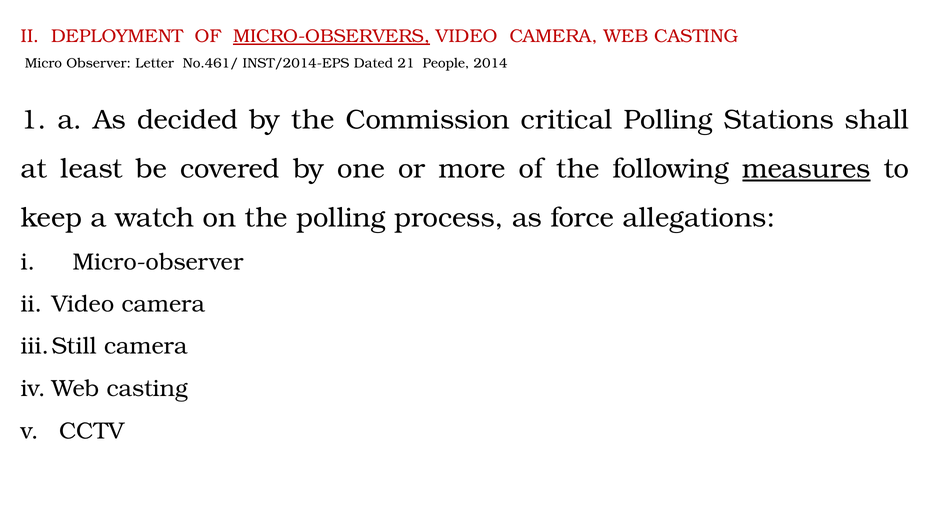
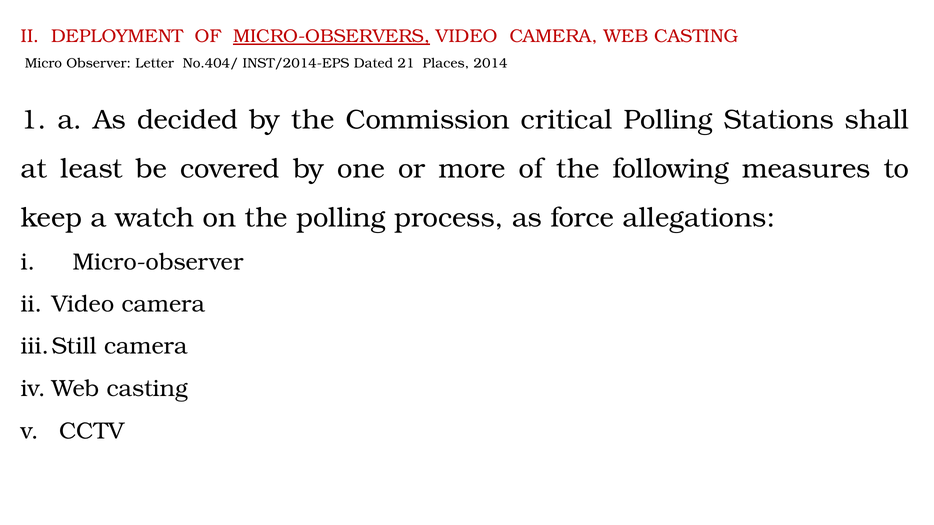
No.461/: No.461/ -> No.404/
People: People -> Places
measures underline: present -> none
